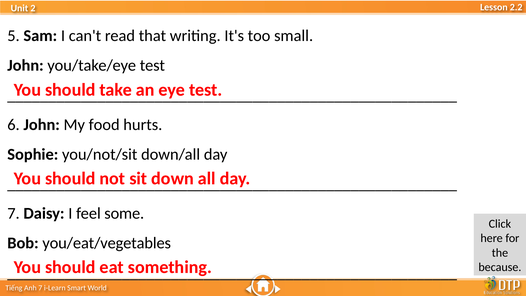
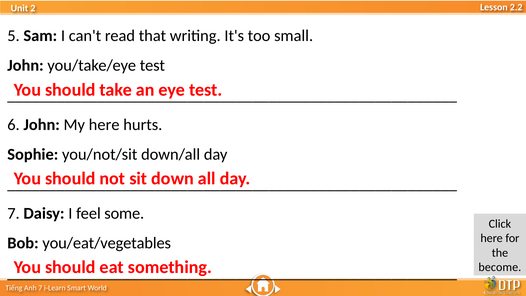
My food: food -> here
because: because -> become
